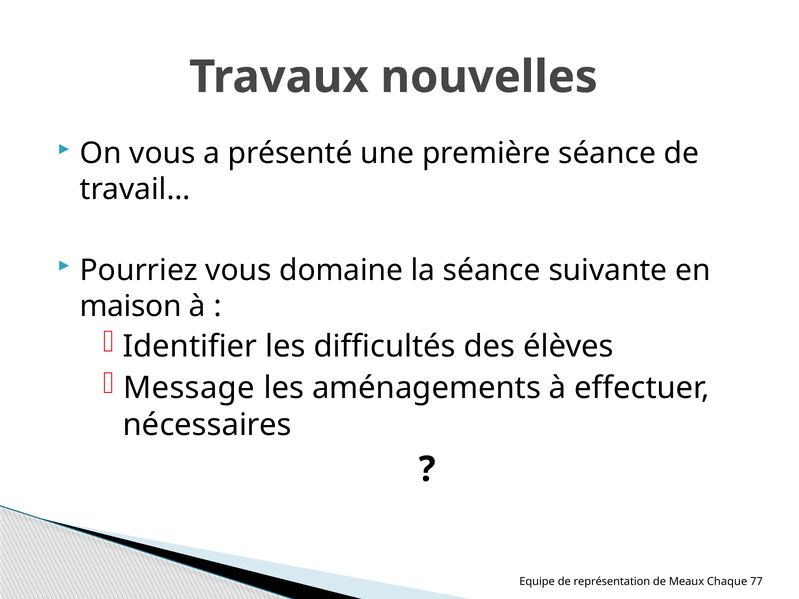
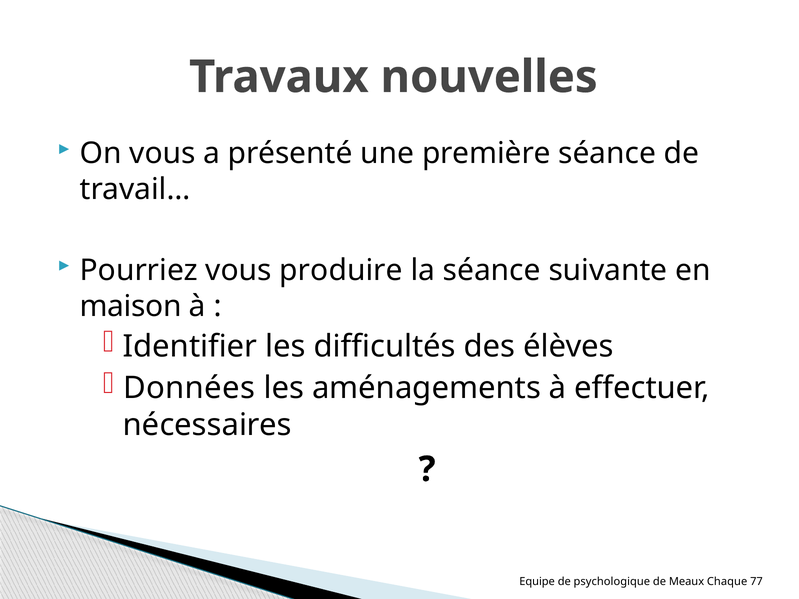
domaine: domaine -> produire
Message: Message -> Données
représentation: représentation -> psychologique
